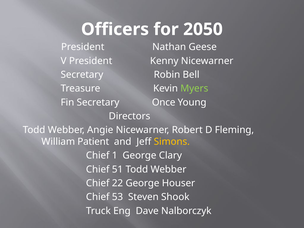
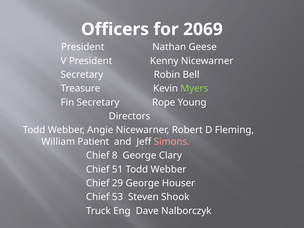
2050: 2050 -> 2069
Once: Once -> Rope
Simons colour: yellow -> pink
1: 1 -> 8
22: 22 -> 29
